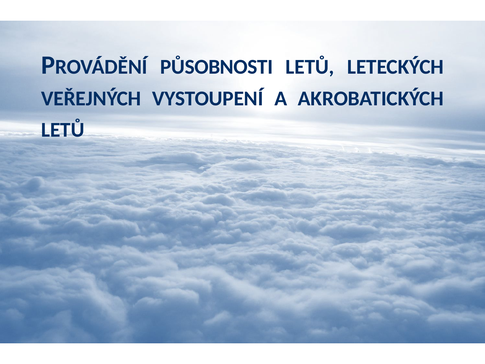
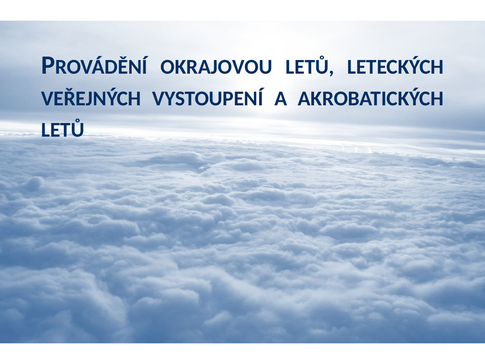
PŮSOBNOSTI: PŮSOBNOSTI -> OKRAJOVOU
